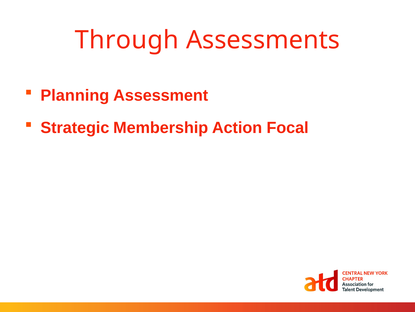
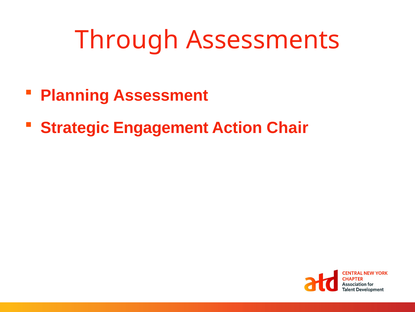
Membership: Membership -> Engagement
Focal: Focal -> Chair
